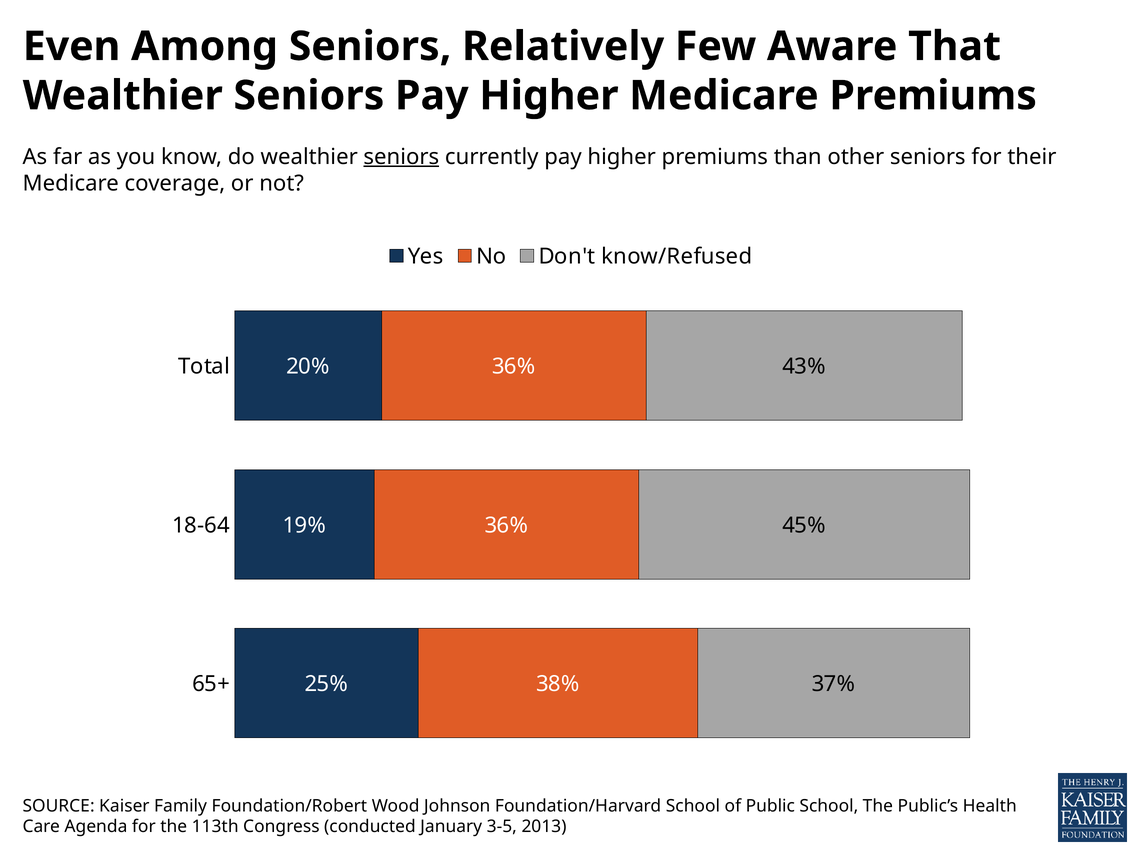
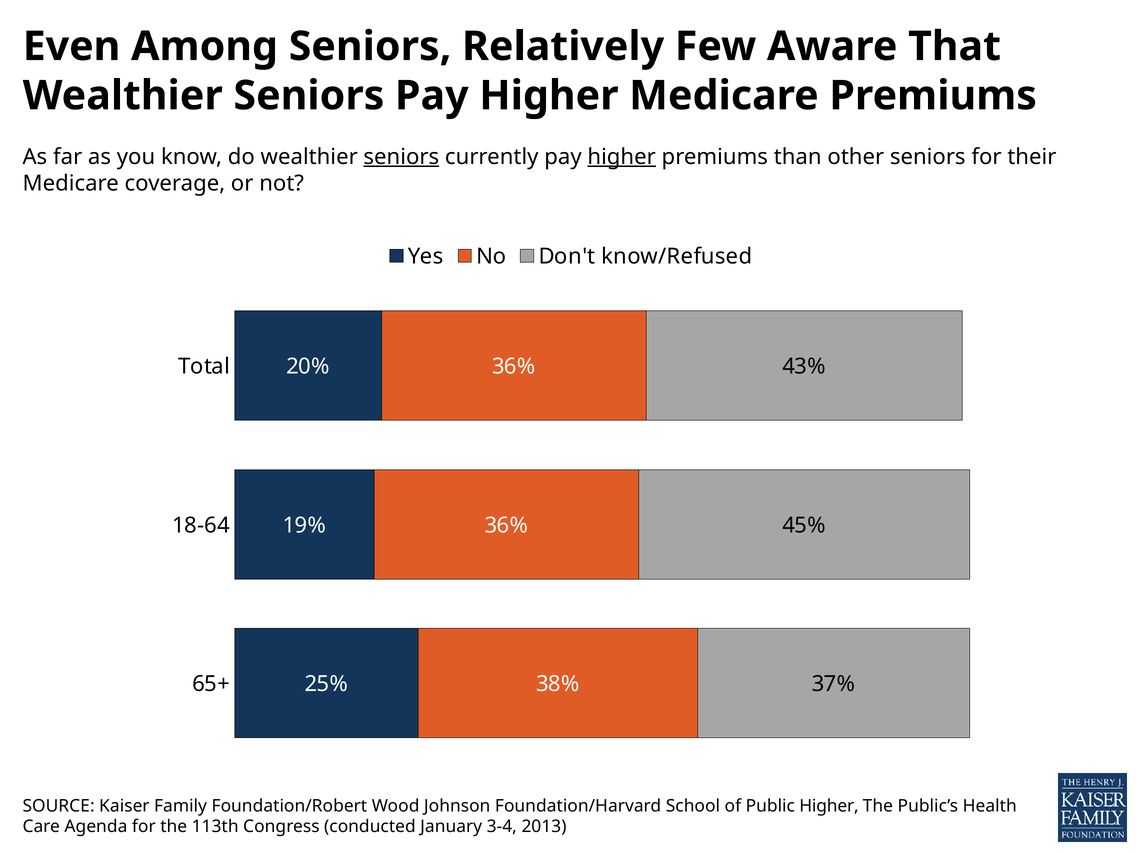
higher at (622, 157) underline: none -> present
Public School: School -> Higher
3-5: 3-5 -> 3-4
